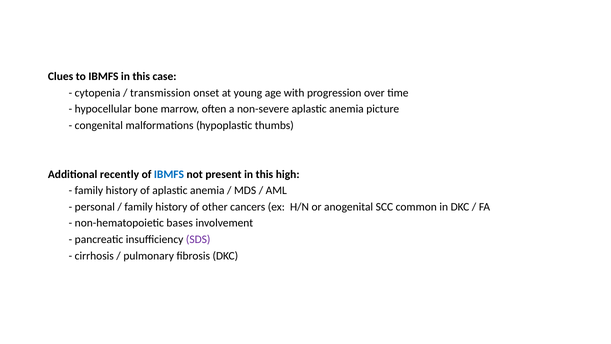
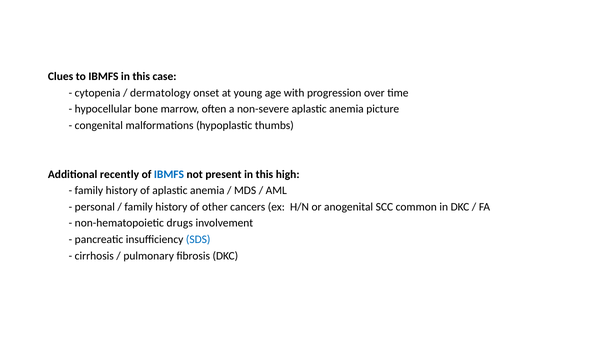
transmission: transmission -> dermatology
bases: bases -> drugs
SDS colour: purple -> blue
